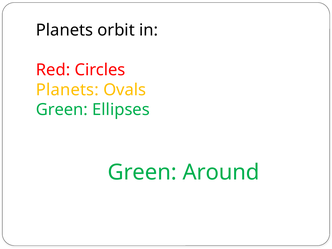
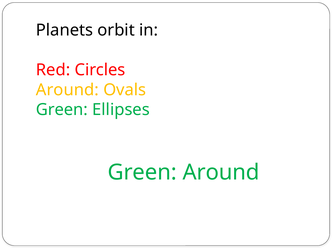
Planets at (67, 90): Planets -> Around
